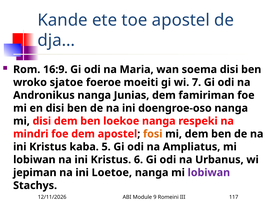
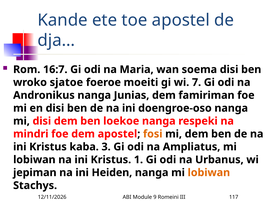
16:9: 16:9 -> 16:7
5: 5 -> 3
6: 6 -> 1
Loetoe: Loetoe -> Heiden
lobiwan at (209, 173) colour: purple -> orange
